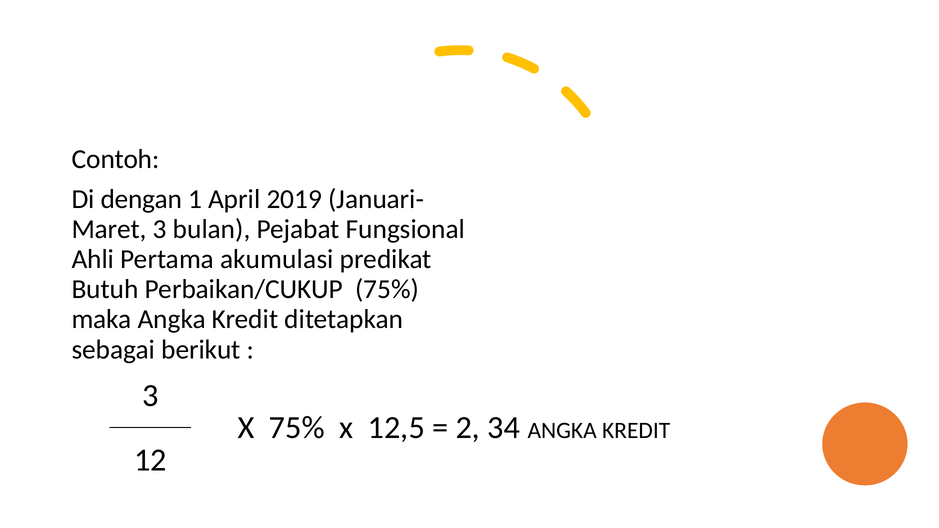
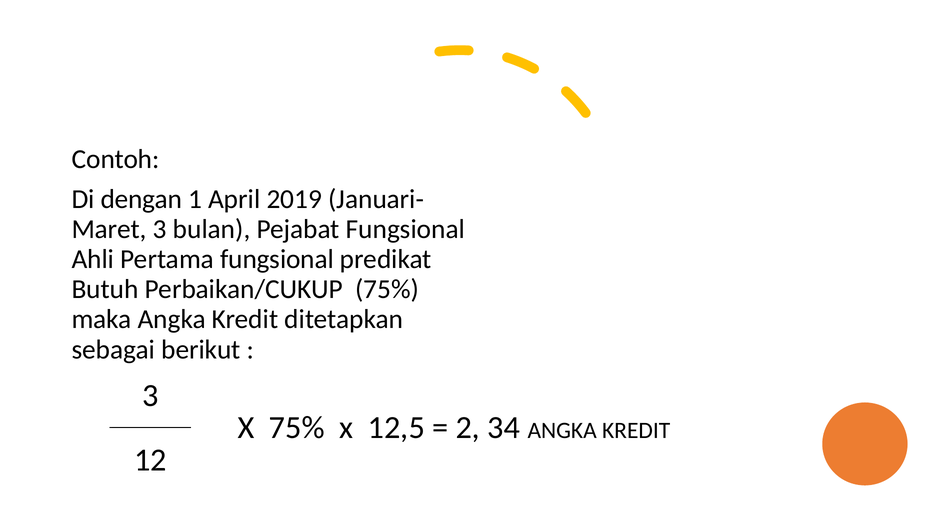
Pertama akumulasi: akumulasi -> fungsional
